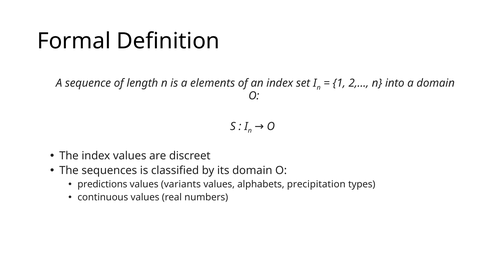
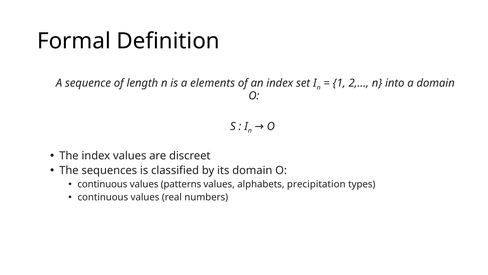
predictions at (102, 184): predictions -> continuous
variants: variants -> patterns
